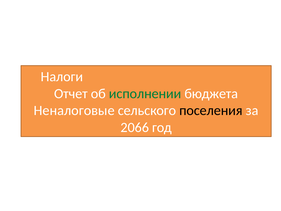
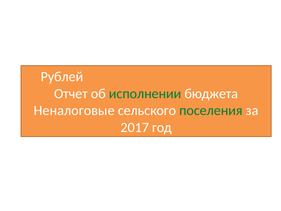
Налоги: Налоги -> Рублей
поселения colour: black -> green
2066: 2066 -> 2017
